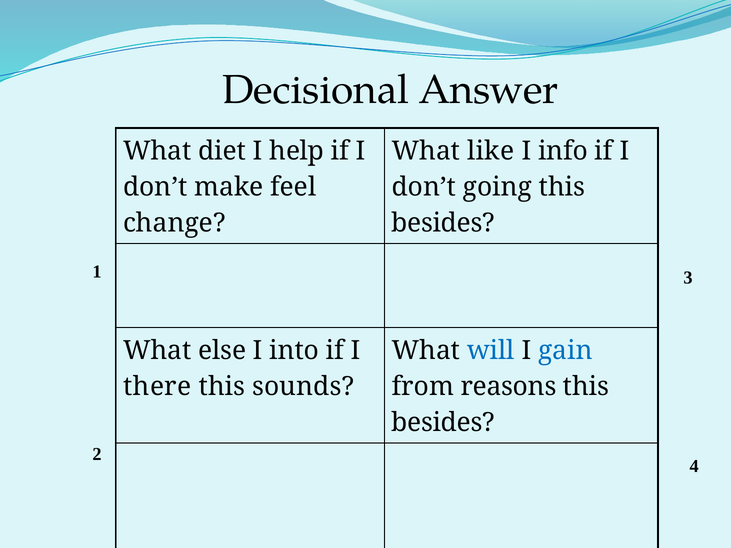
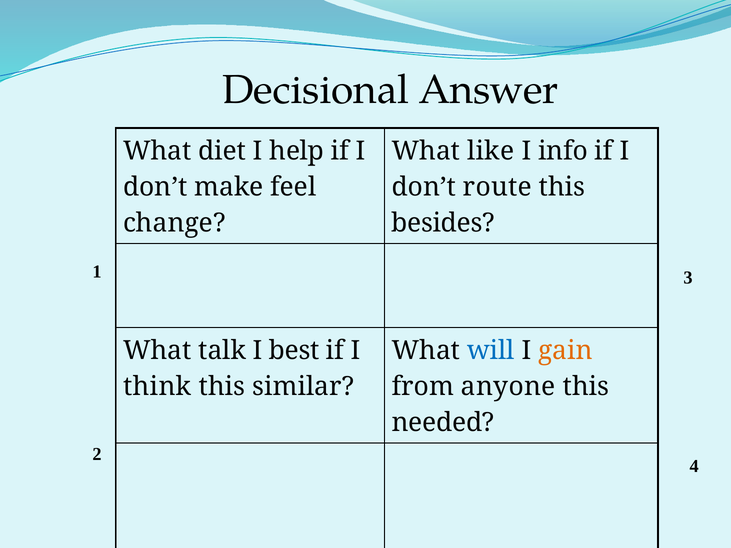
going: going -> route
else: else -> talk
into: into -> best
gain colour: blue -> orange
there: there -> think
sounds: sounds -> similar
reasons: reasons -> anyone
besides at (443, 423): besides -> needed
